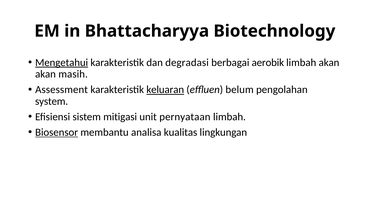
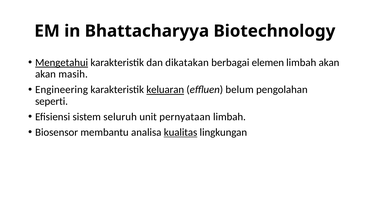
degradasi: degradasi -> dikatakan
aerobik: aerobik -> elemen
Assessment: Assessment -> Engineering
system: system -> seperti
mitigasi: mitigasi -> seluruh
Biosensor underline: present -> none
kualitas underline: none -> present
